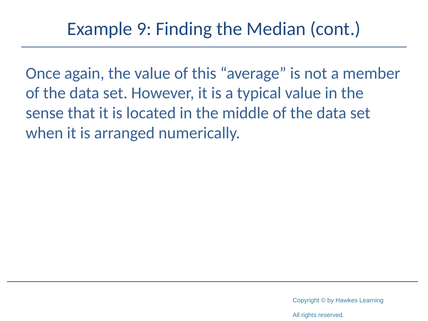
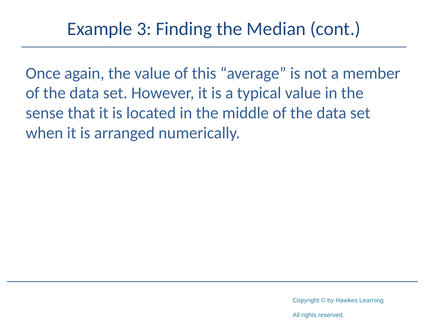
9: 9 -> 3
